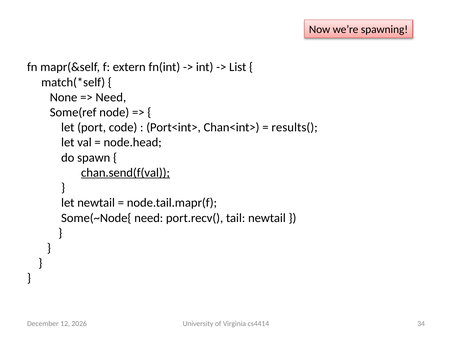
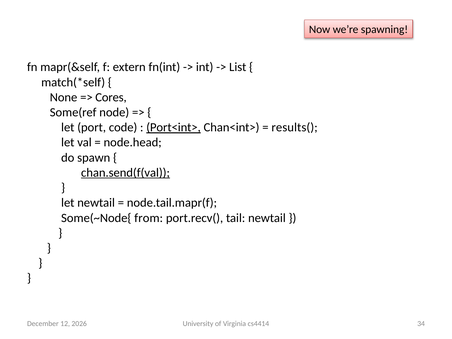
Need at (111, 97): Need -> Cores
Port<int> underline: none -> present
Some(~Node{ need: need -> from
